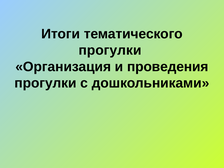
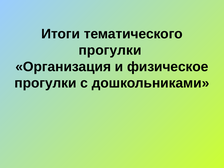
проведения: проведения -> физическое
